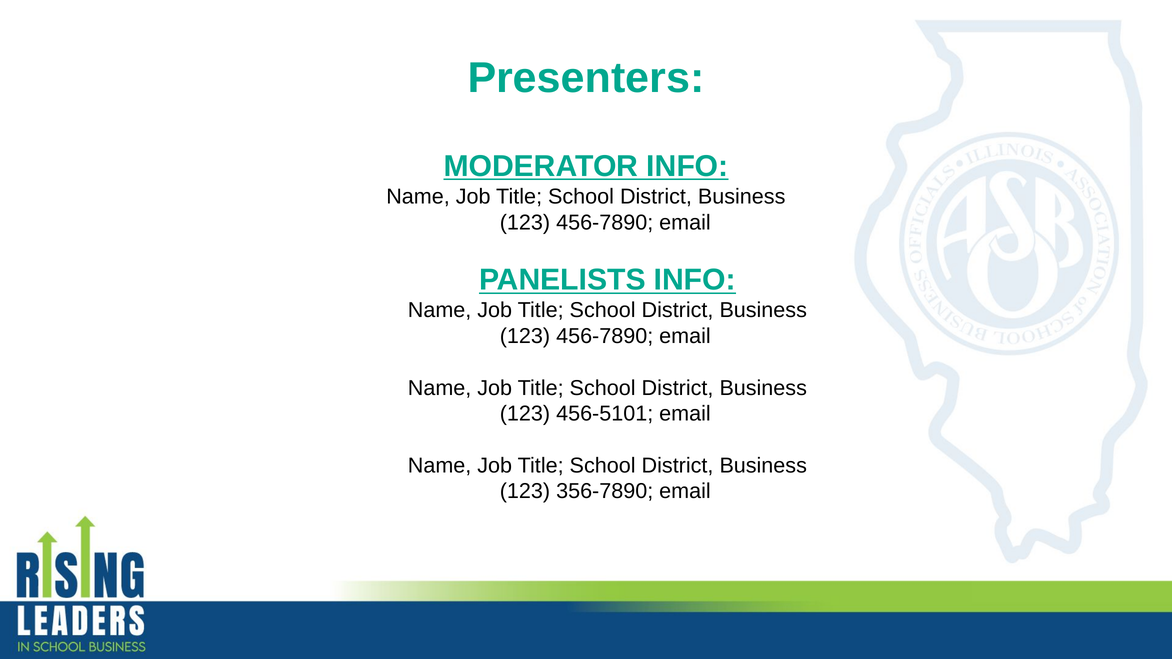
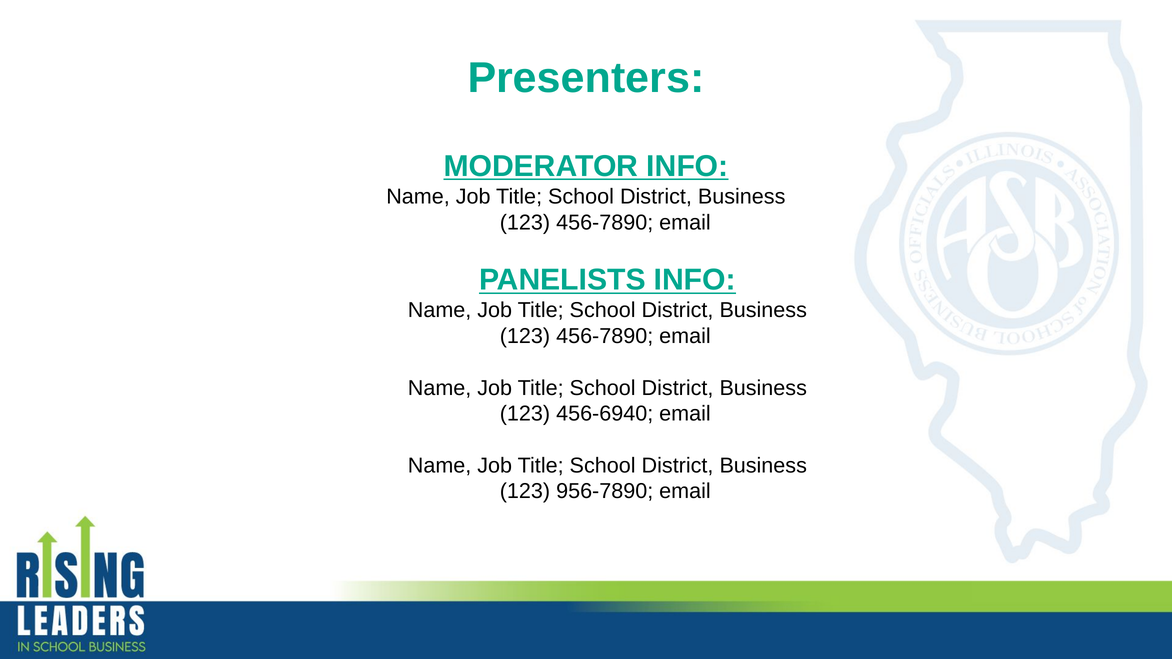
456-5101: 456-5101 -> 456-6940
356-7890: 356-7890 -> 956-7890
